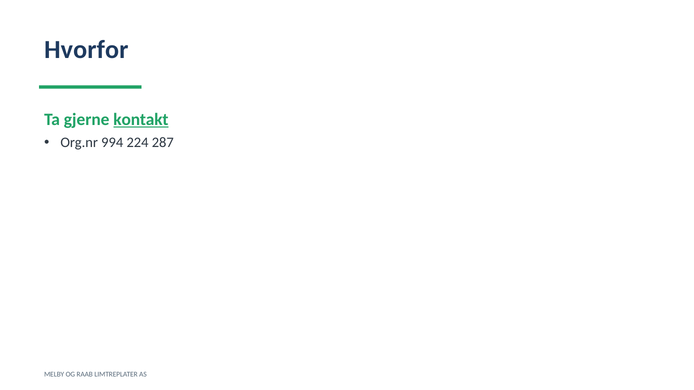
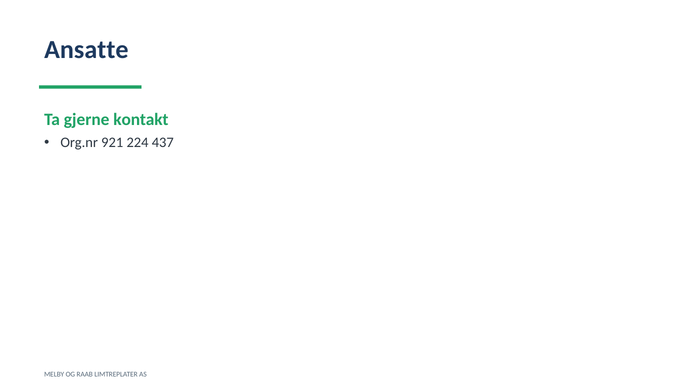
Hvorfor: Hvorfor -> Ansatte
kontakt underline: present -> none
994: 994 -> 921
287: 287 -> 437
